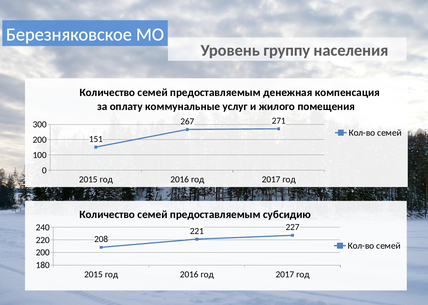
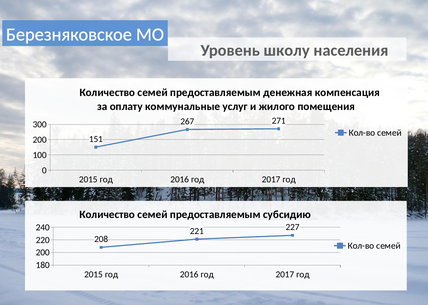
группу: группу -> школу
